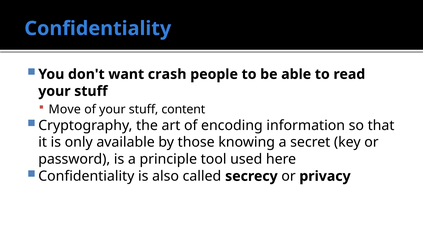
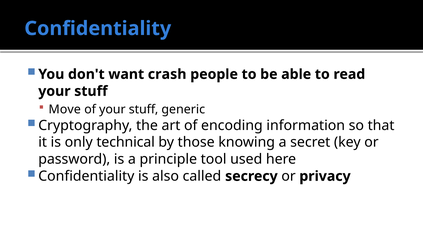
content: content -> generic
available: available -> technical
